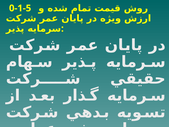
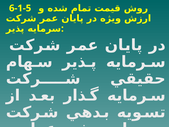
0-1-5: 0-1-5 -> 6-1-5
